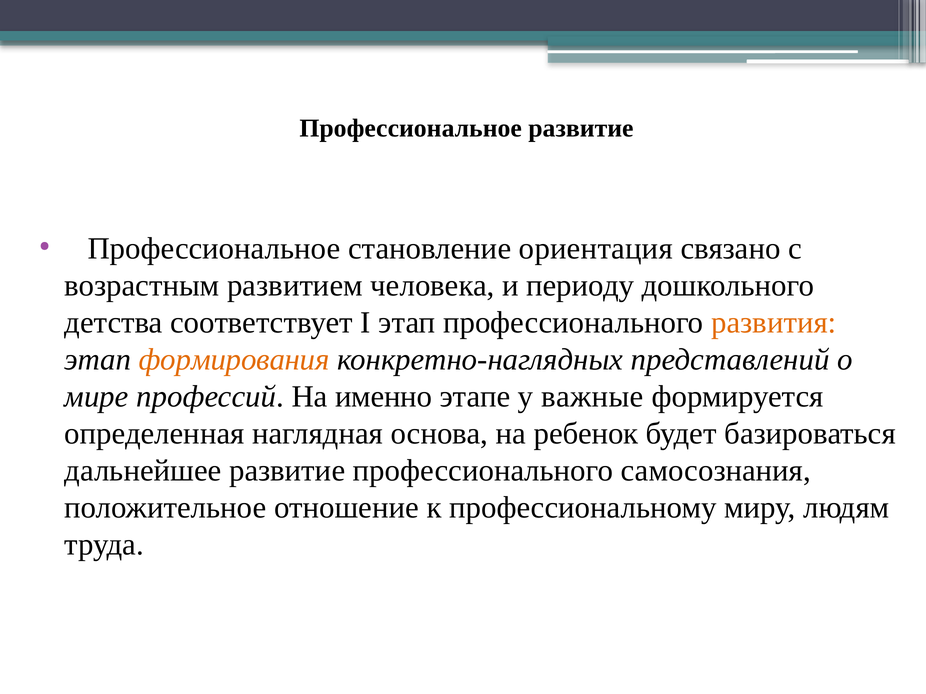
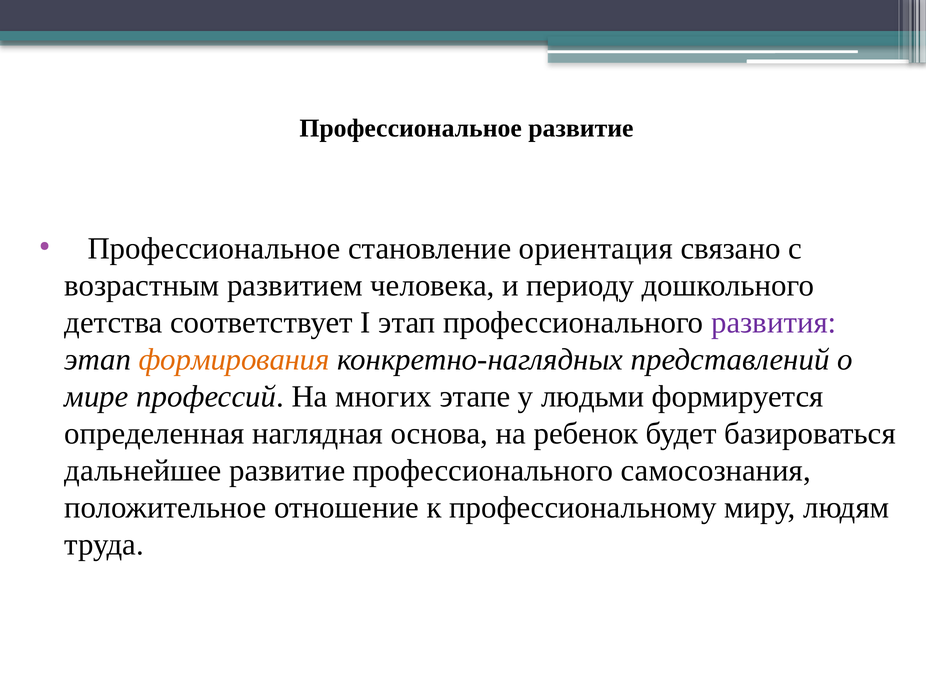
развития colour: orange -> purple
именно: именно -> многих
важные: важные -> людьми
